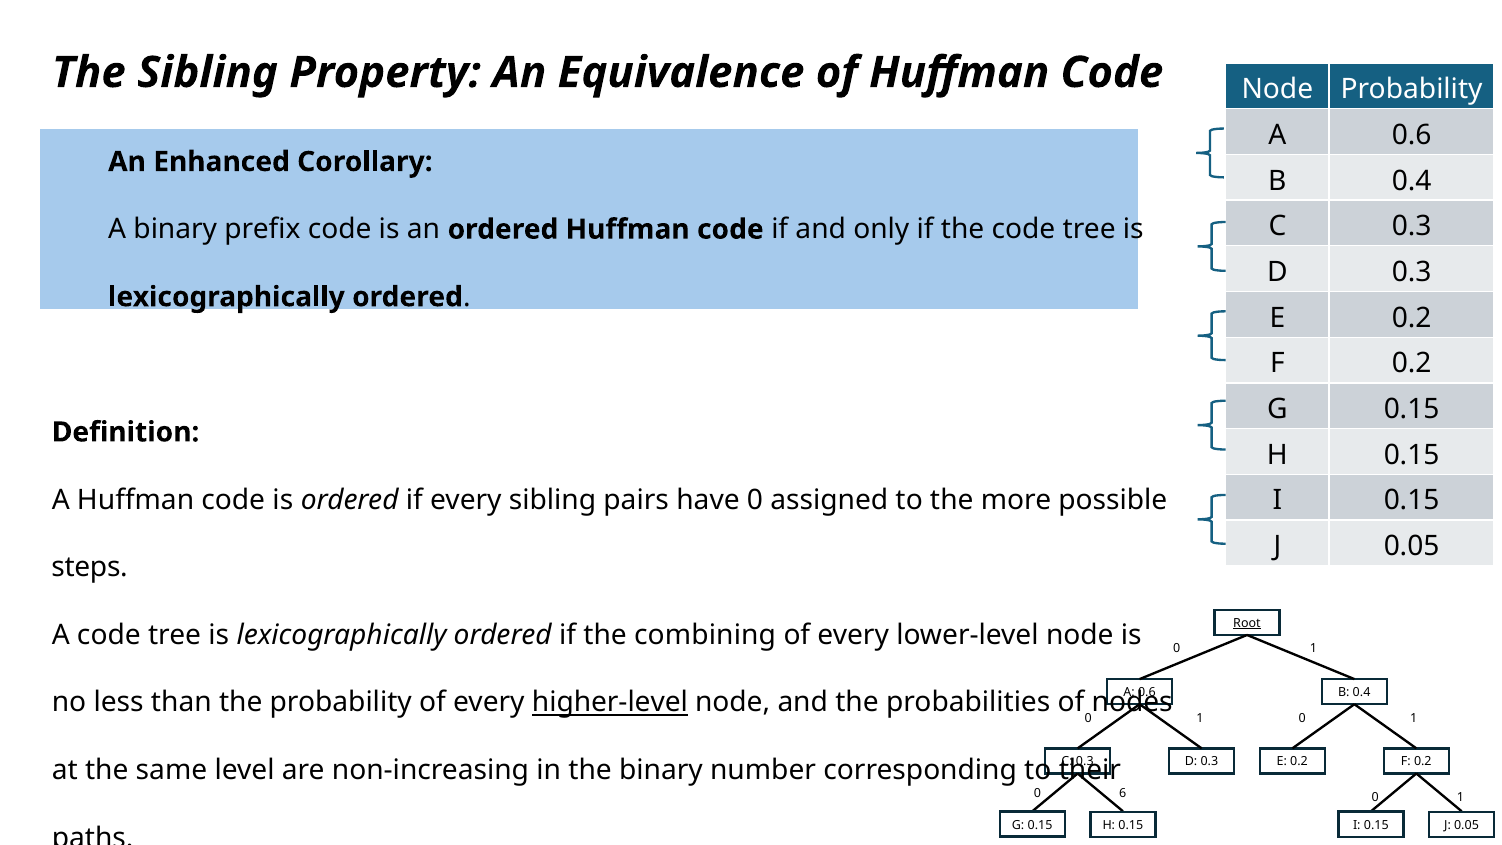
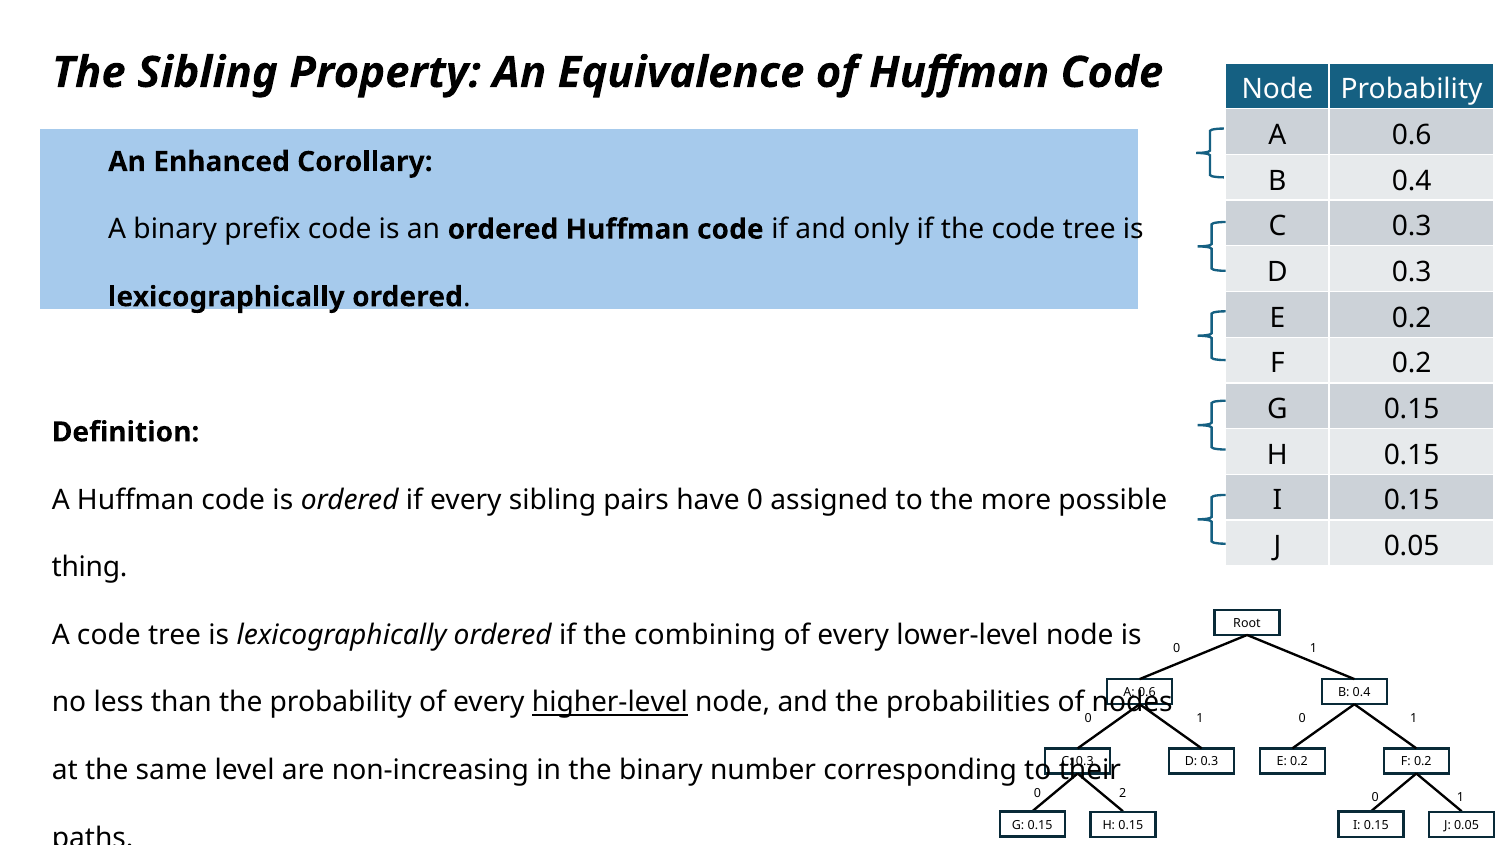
steps: steps -> thing
Root underline: present -> none
6: 6 -> 2
